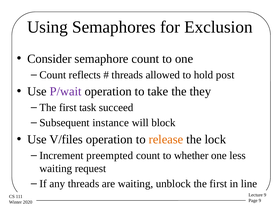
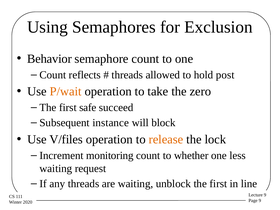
Consider: Consider -> Behavior
P/wait colour: purple -> orange
they: they -> zero
task: task -> safe
preempted: preempted -> monitoring
